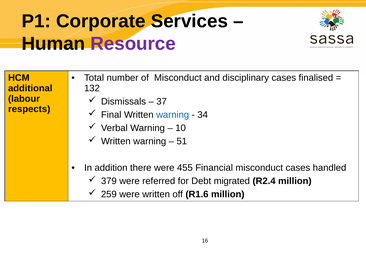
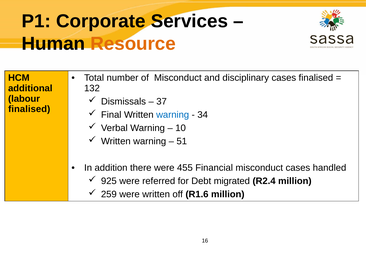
Resource colour: purple -> orange
respects at (29, 109): respects -> finalised
379: 379 -> 925
